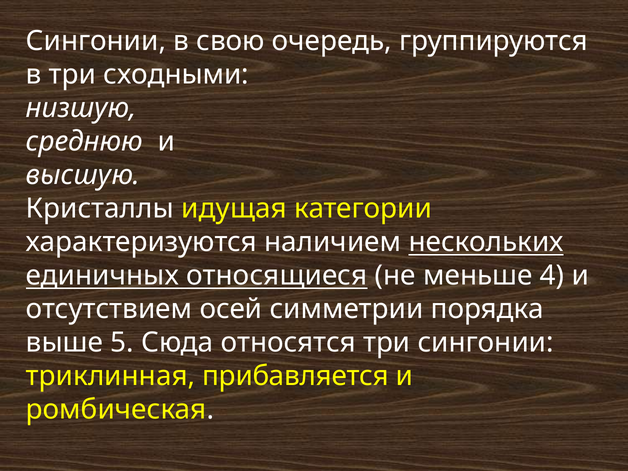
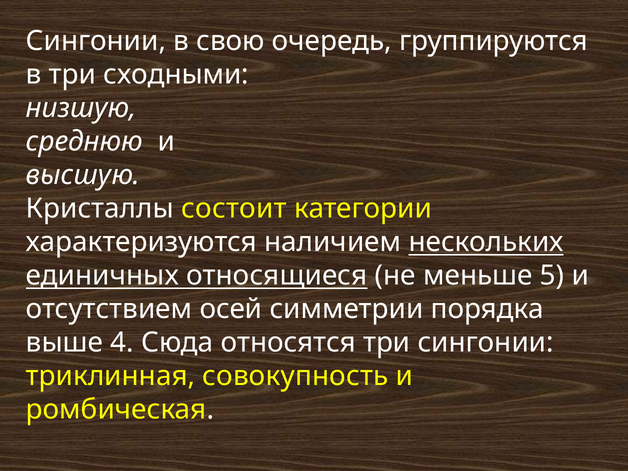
идущая: идущая -> состоит
4: 4 -> 5
5: 5 -> 4
прибавляется: прибавляется -> совокупность
